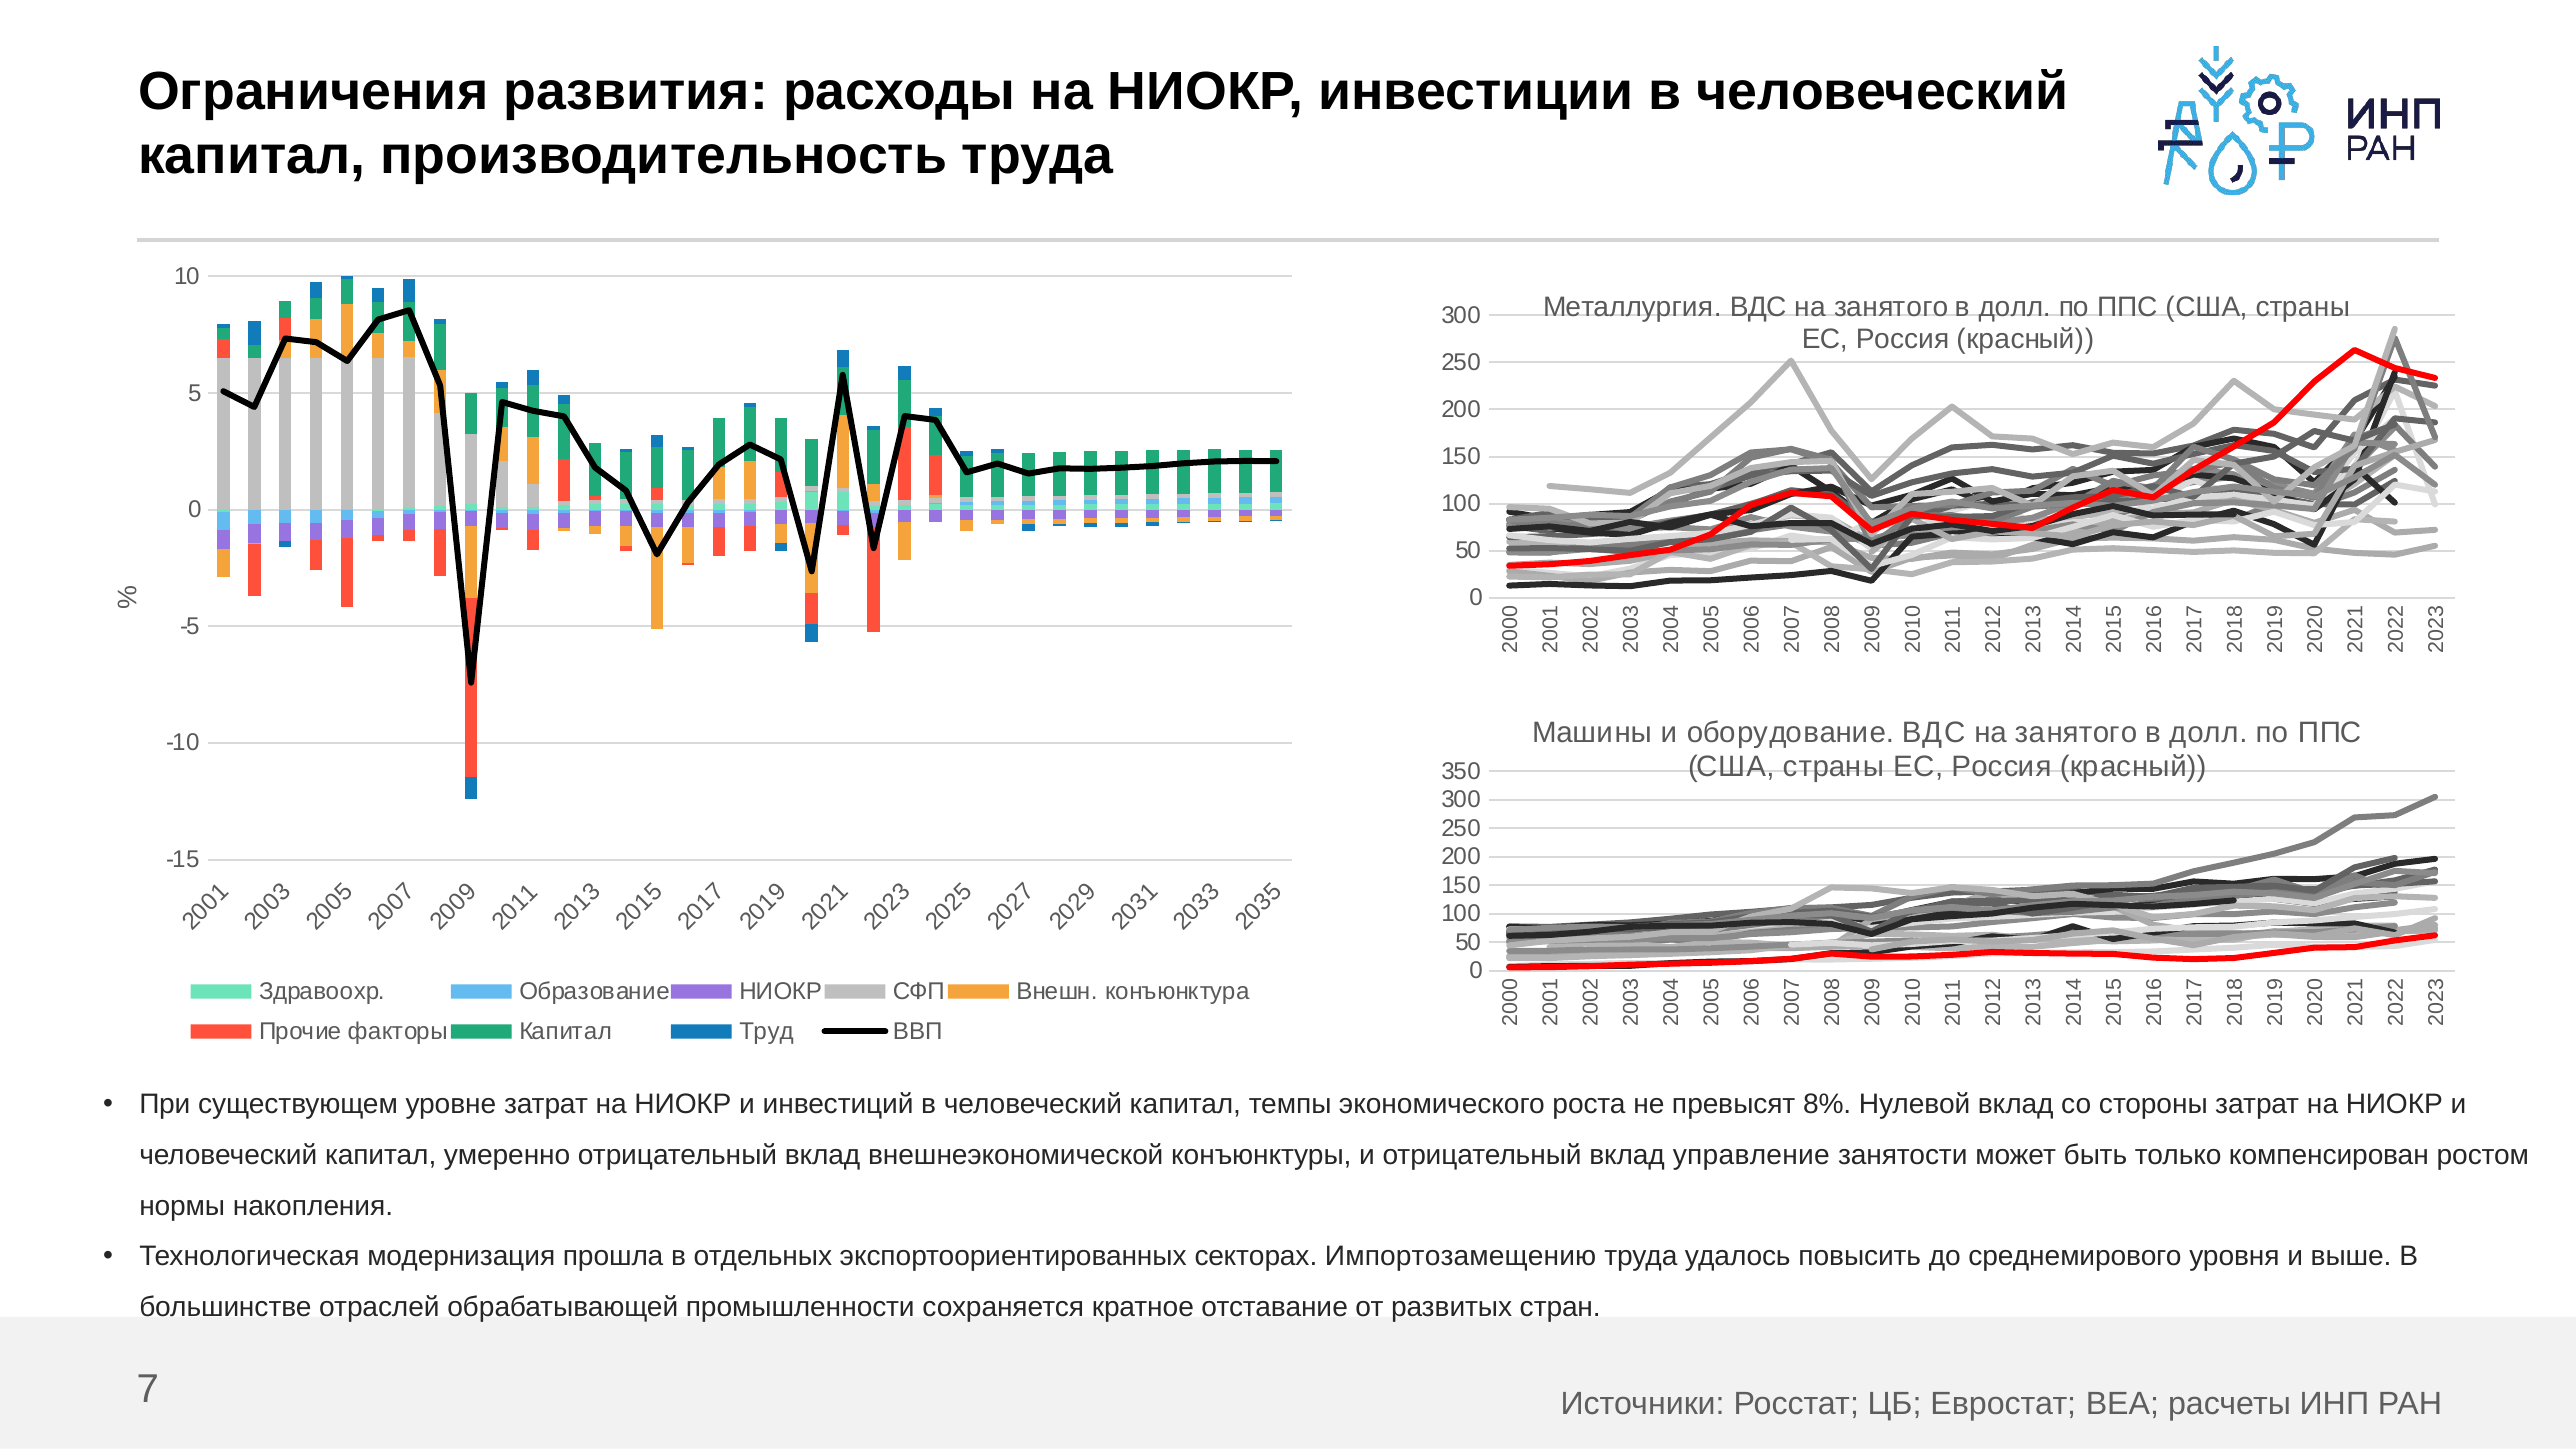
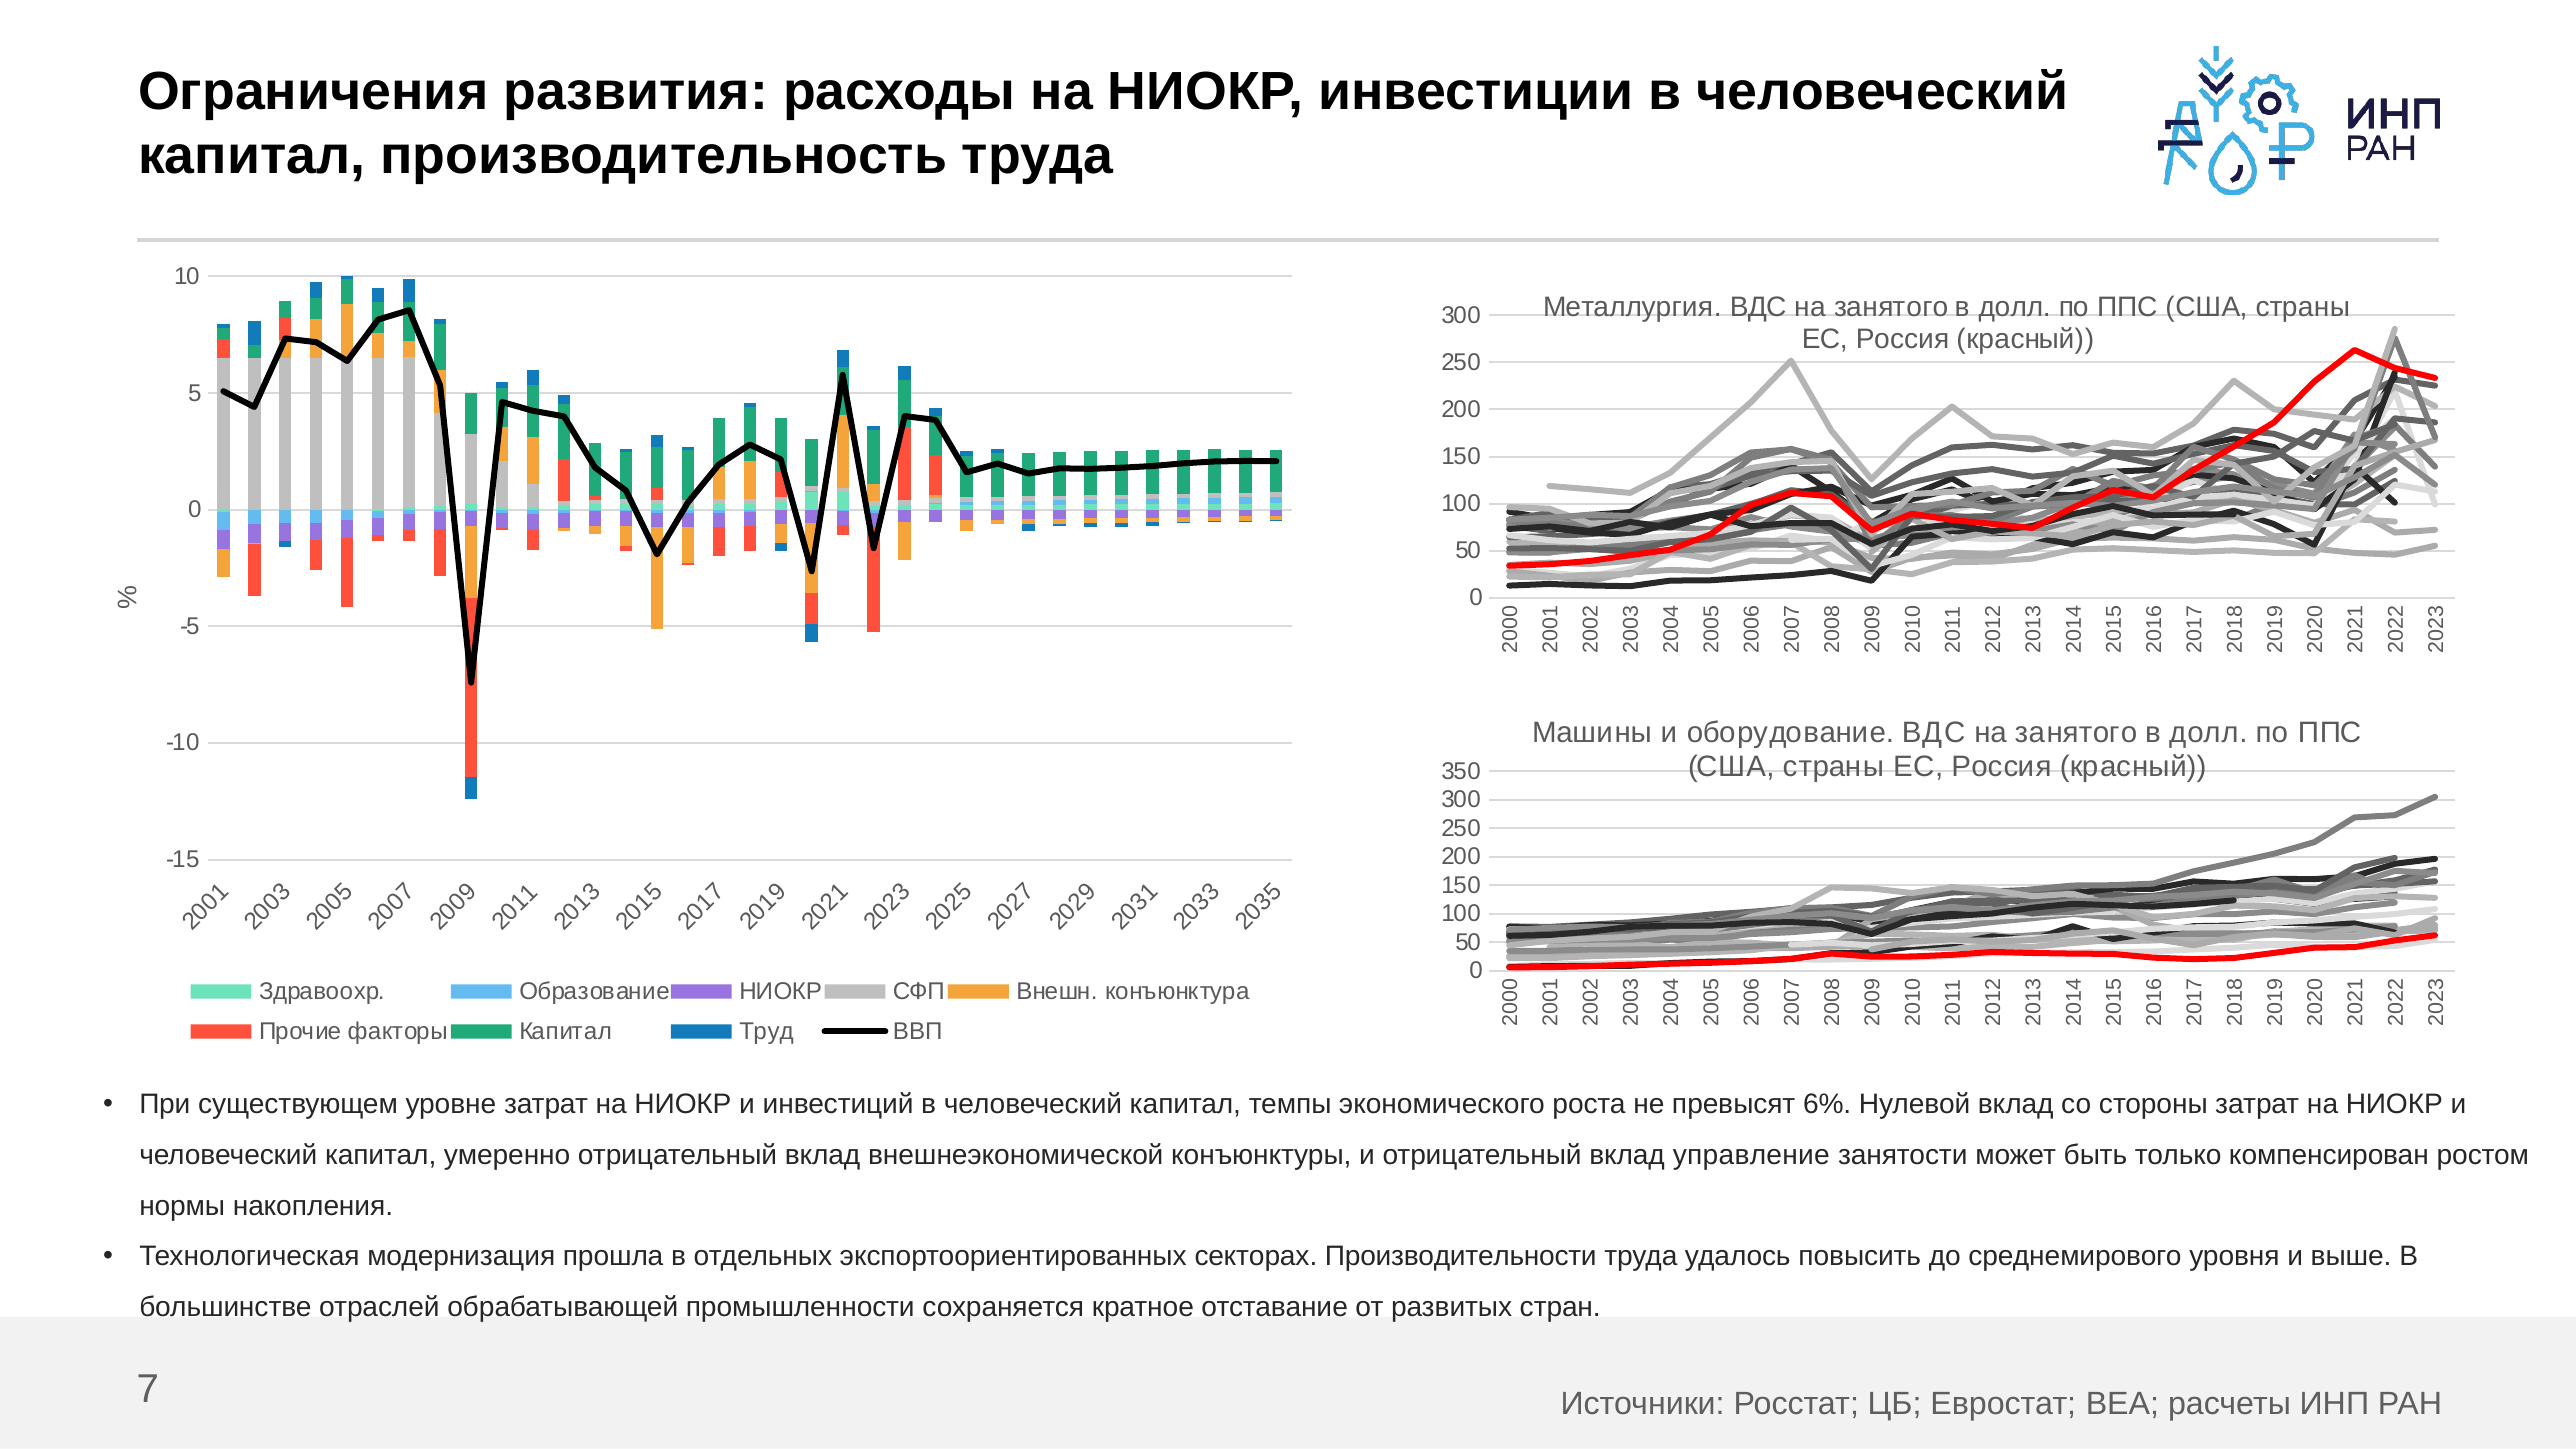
8%: 8% -> 6%
Импортозамещению: Импортозамещению -> Производительности
